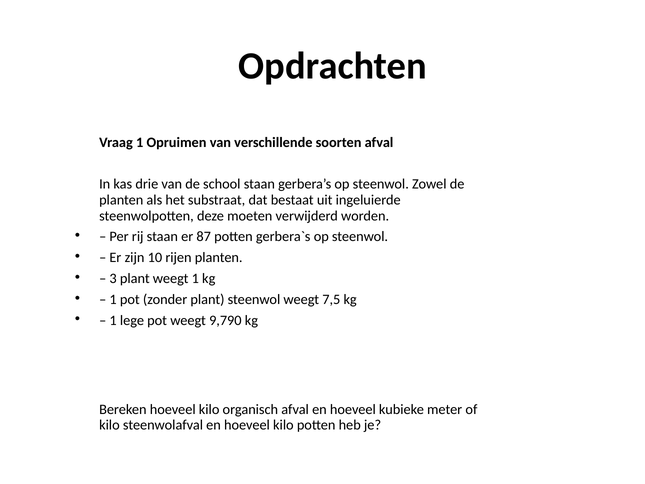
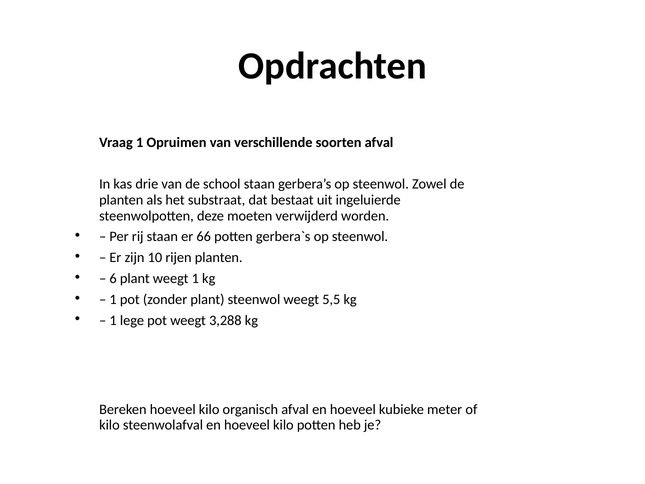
87: 87 -> 66
3: 3 -> 6
7,5: 7,5 -> 5,5
9,790: 9,790 -> 3,288
